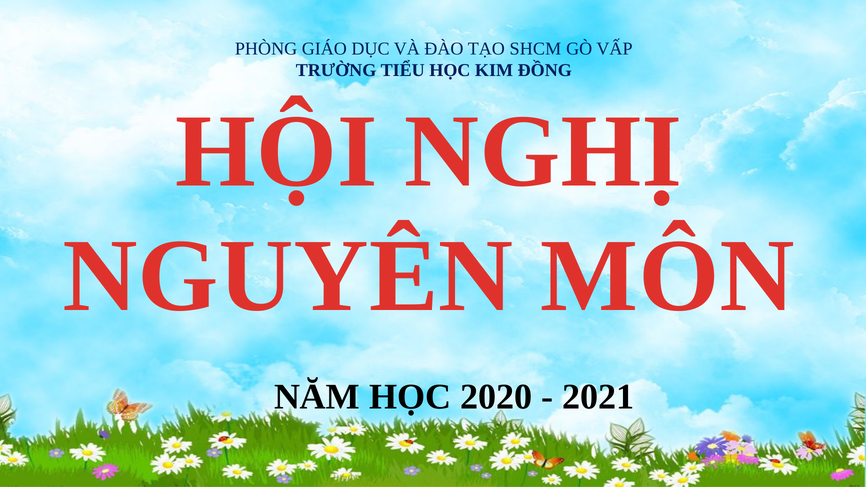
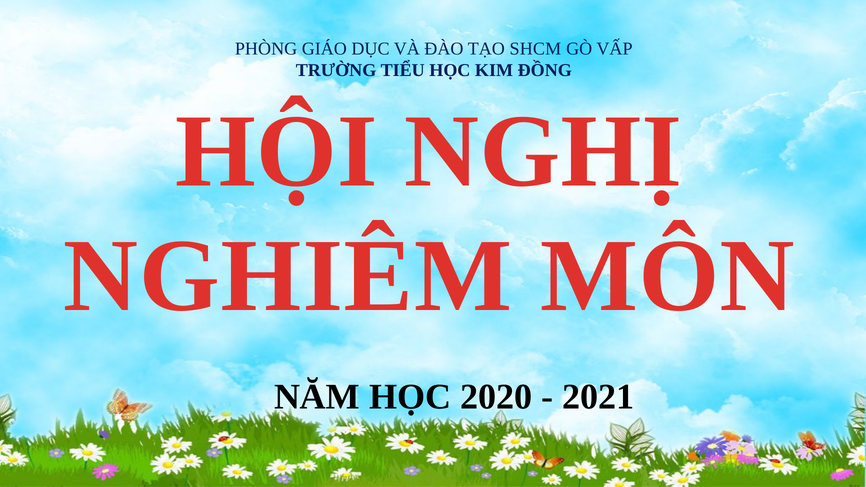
NGUYÊN: NGUYÊN -> NGHIÊM
